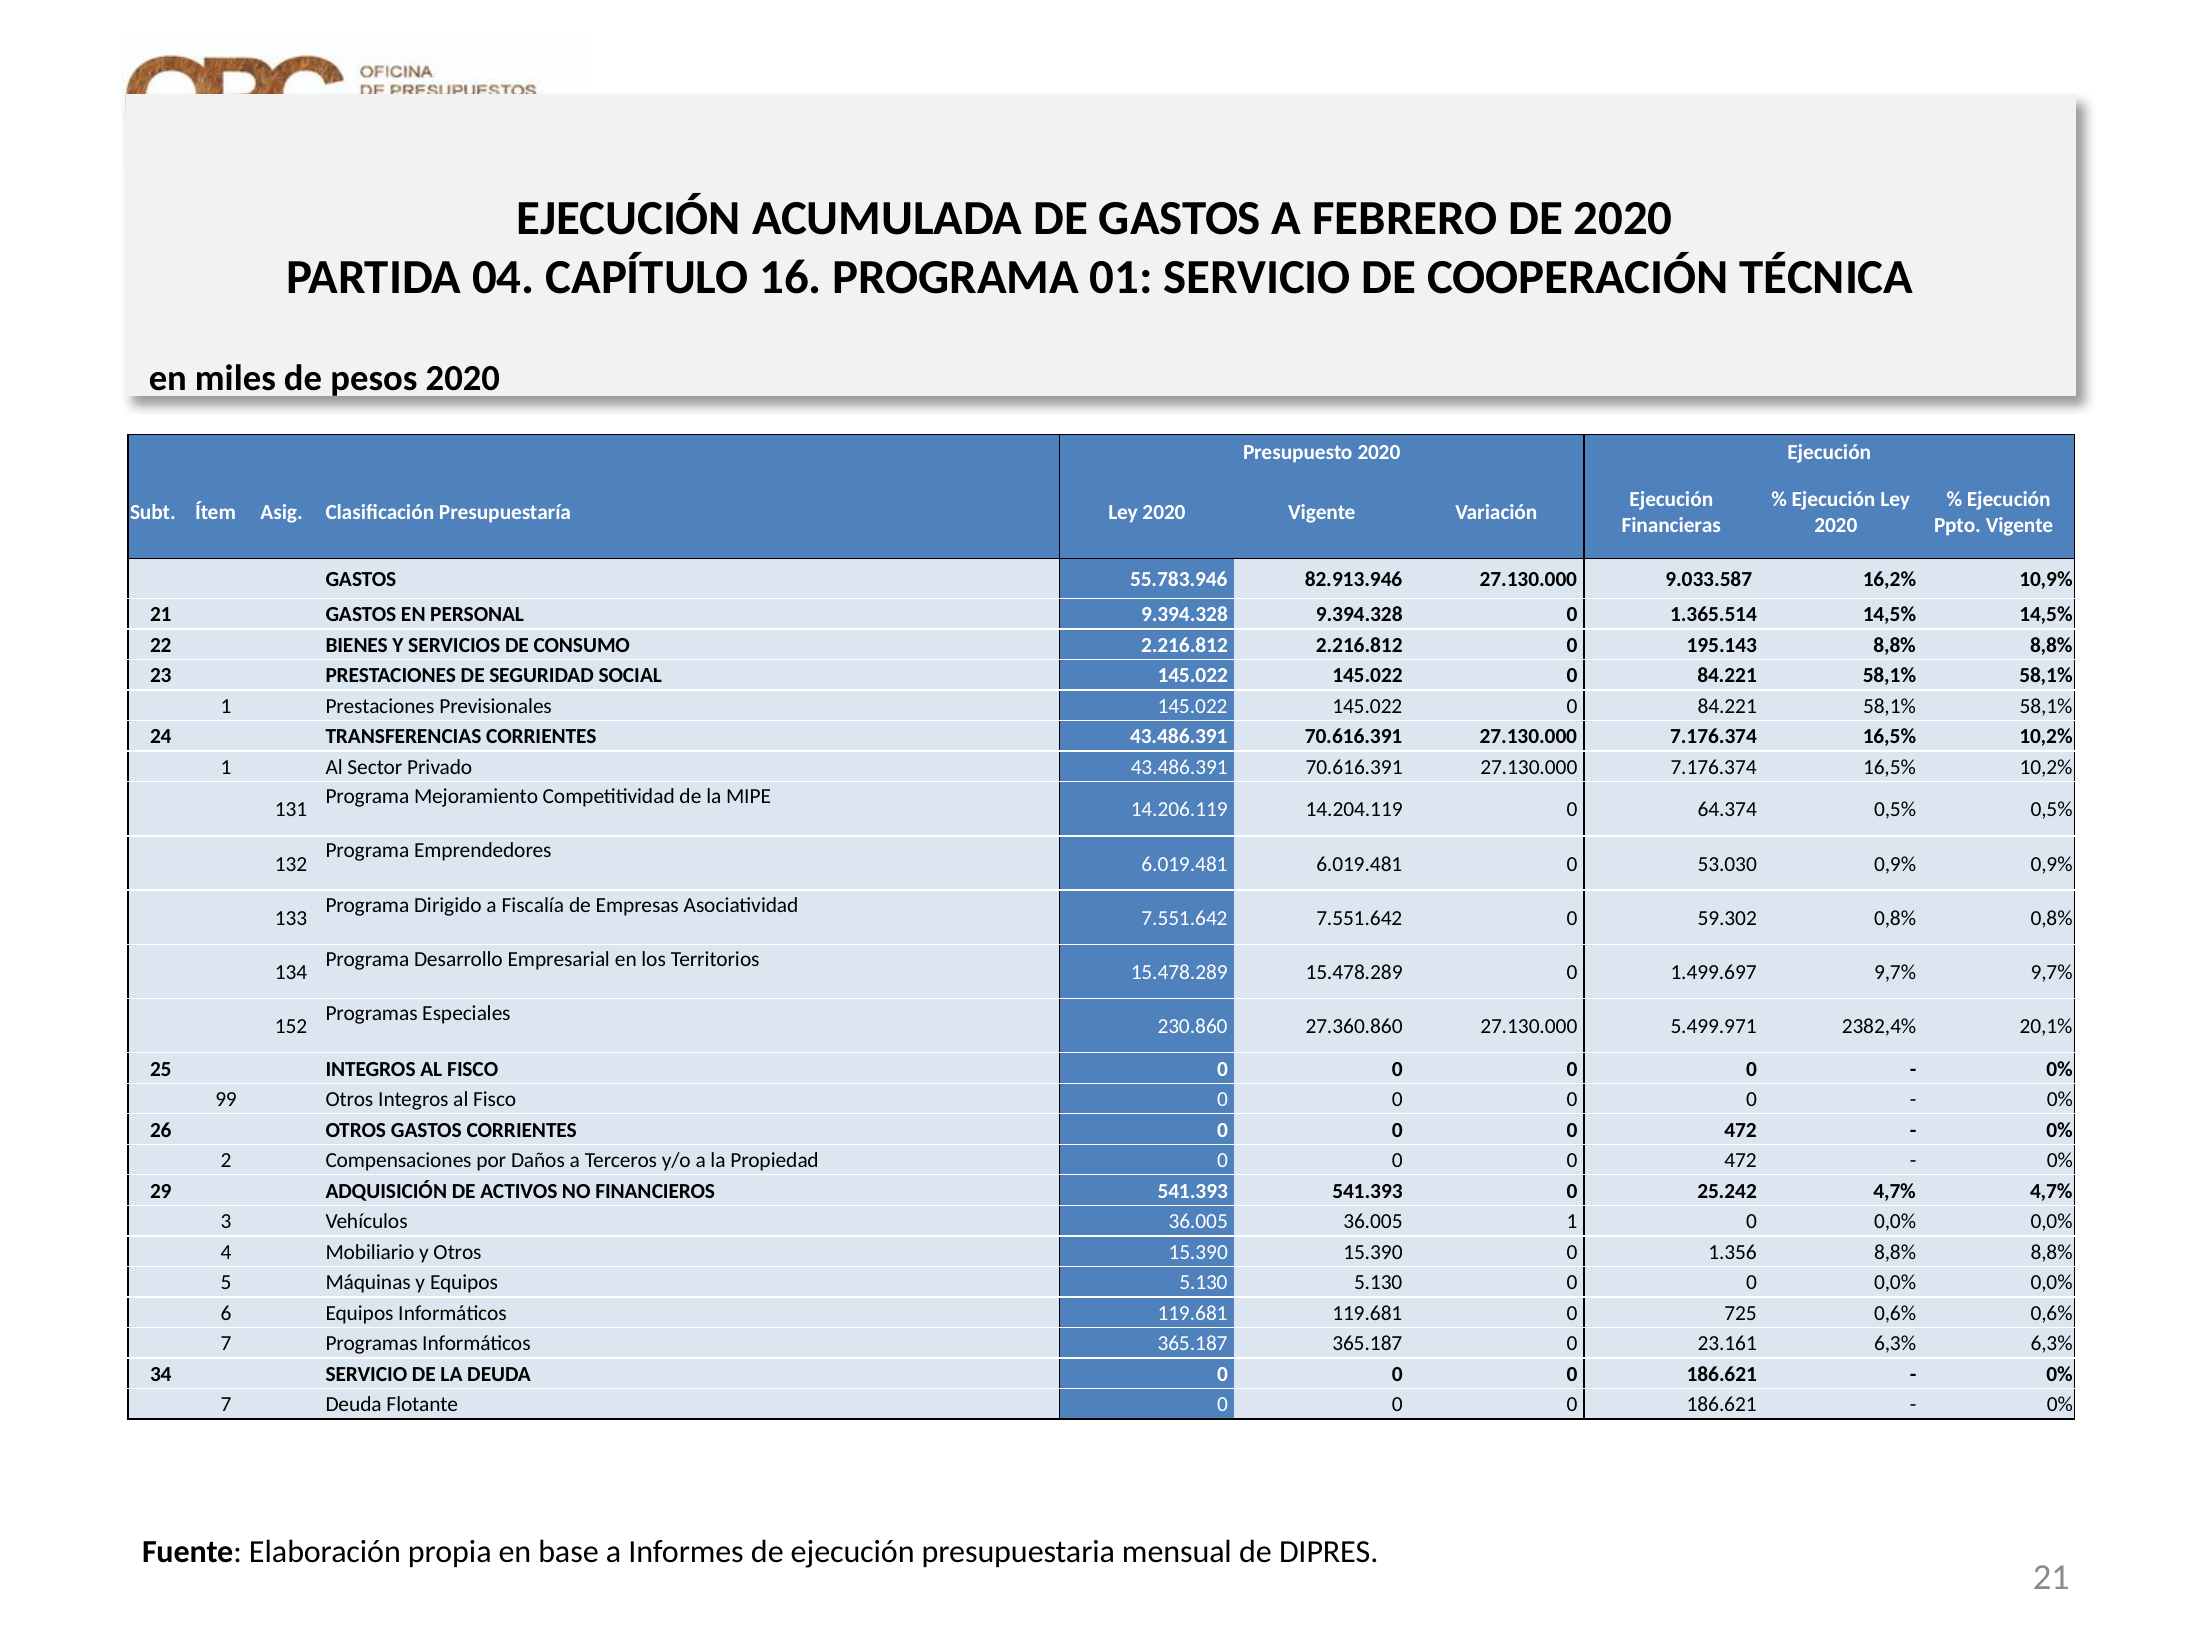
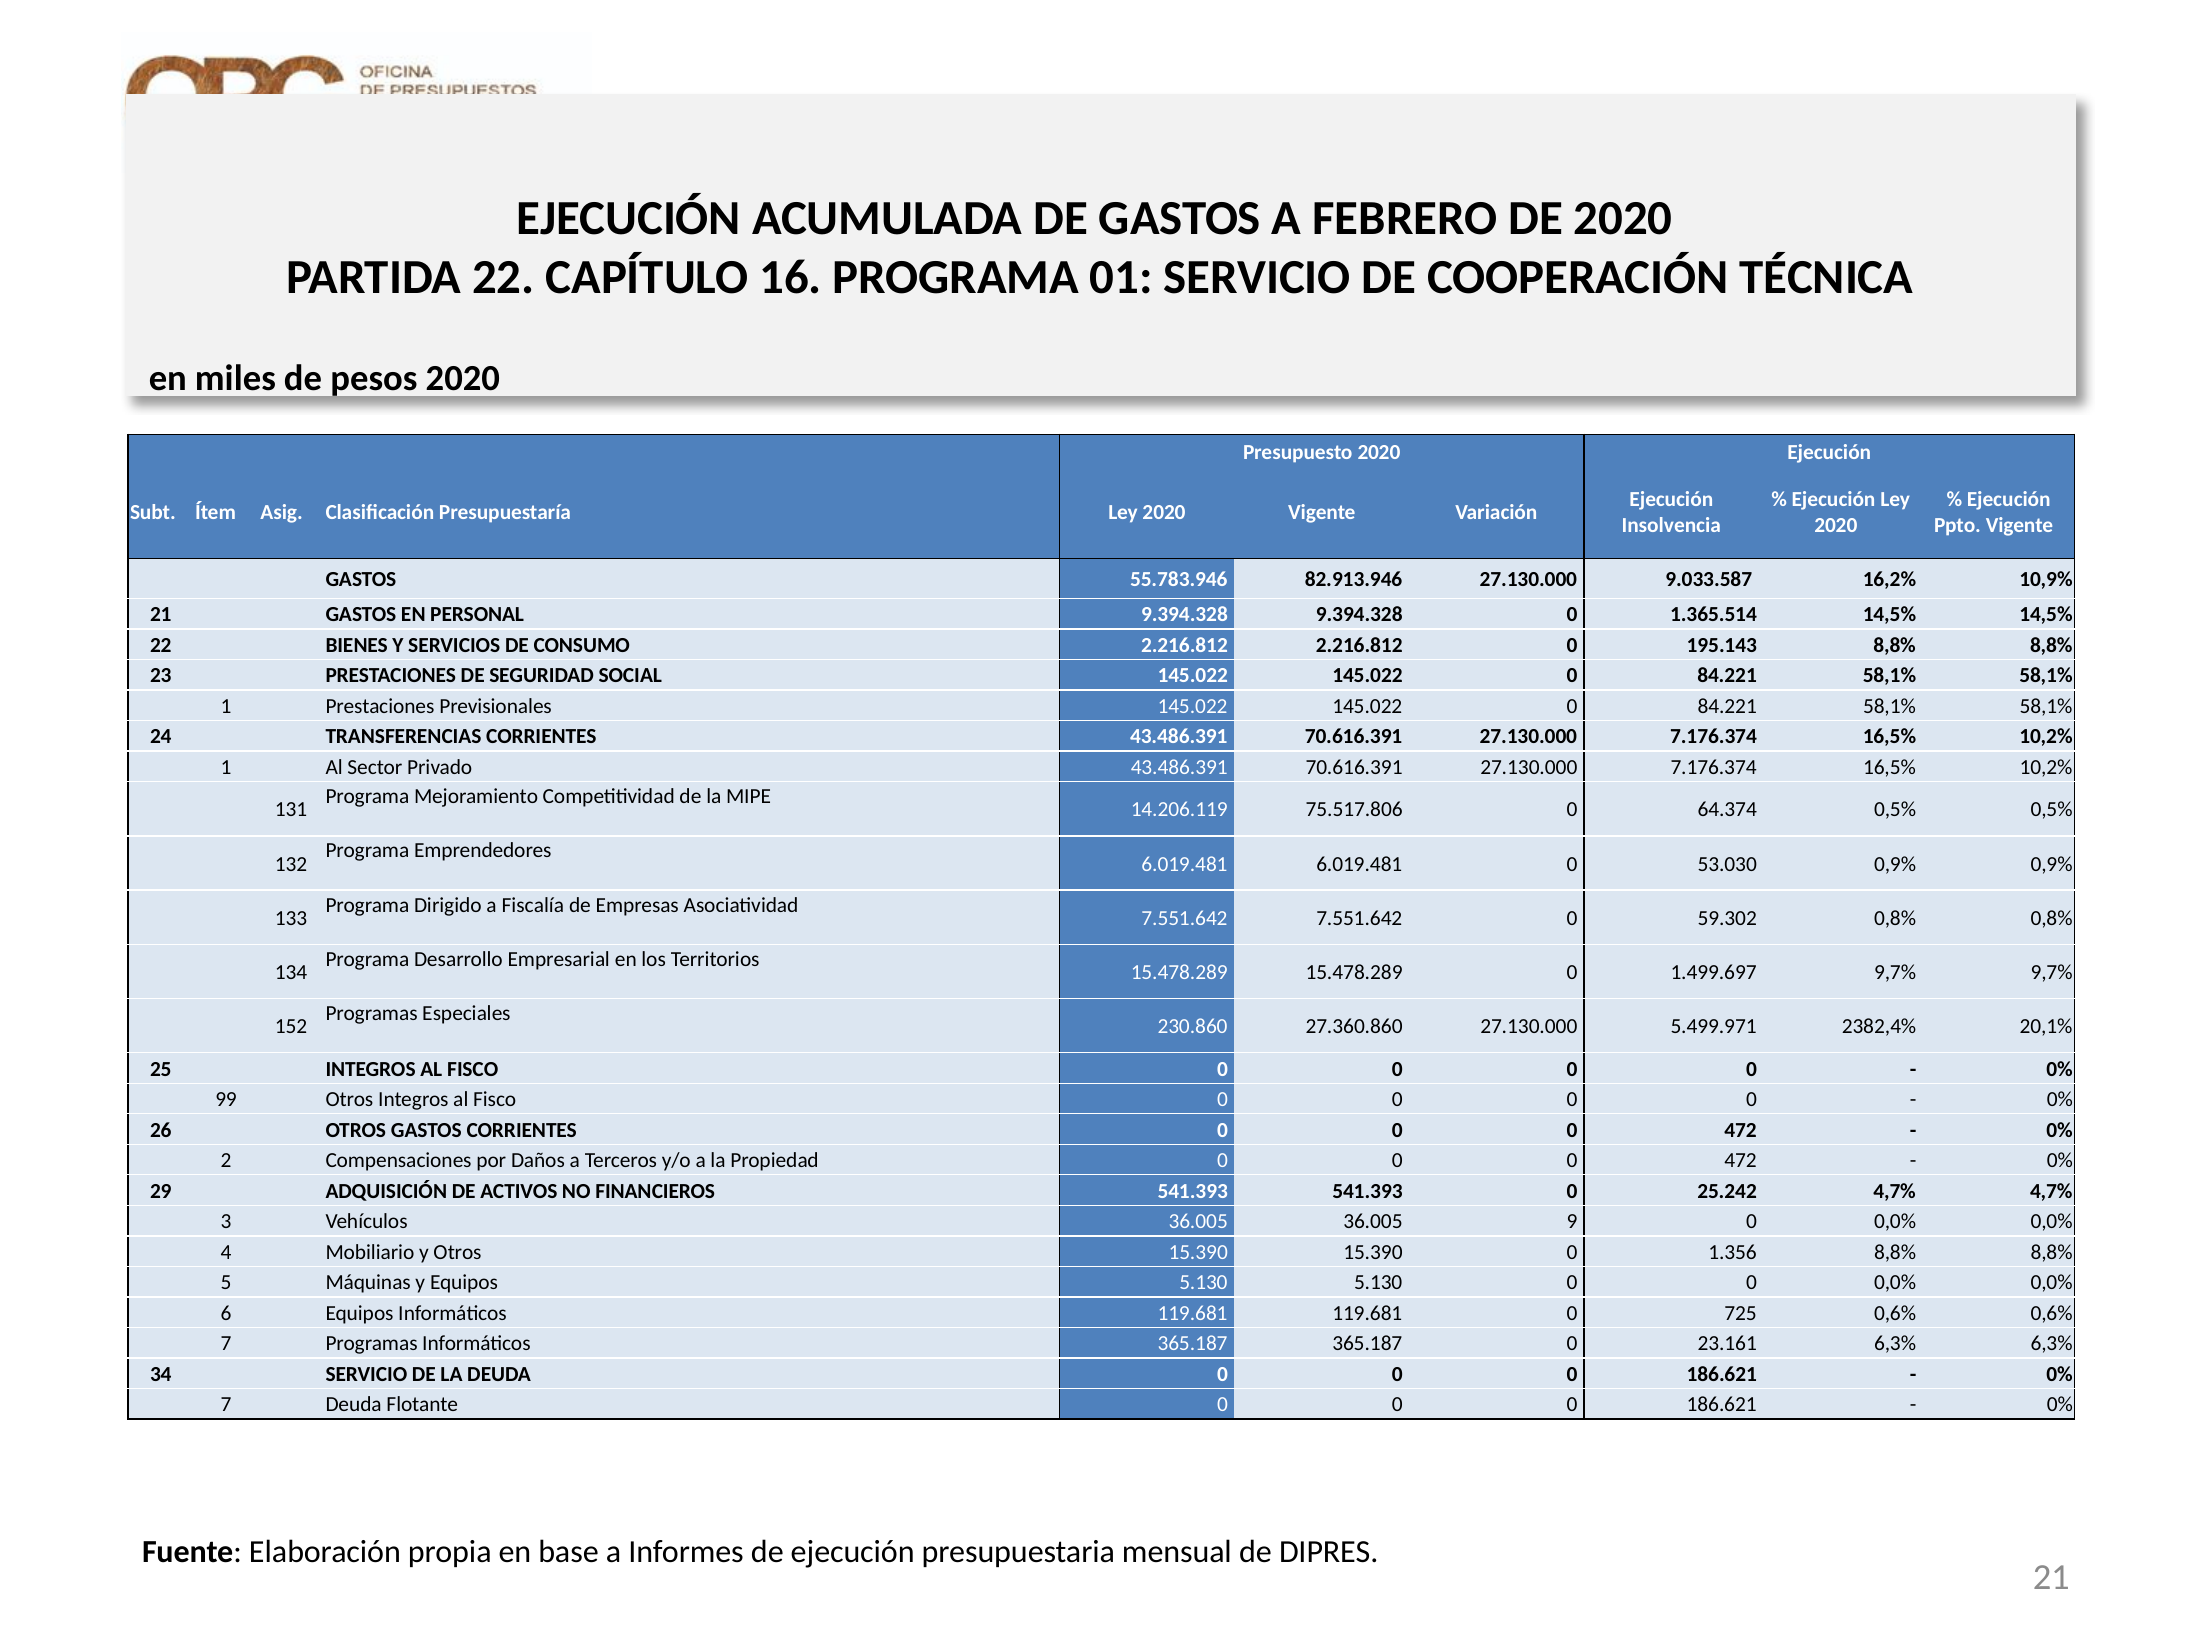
PARTIDA 04: 04 -> 22
Financieras: Financieras -> Insolvencia
14.204.119: 14.204.119 -> 75.517.806
36.005 1: 1 -> 9
